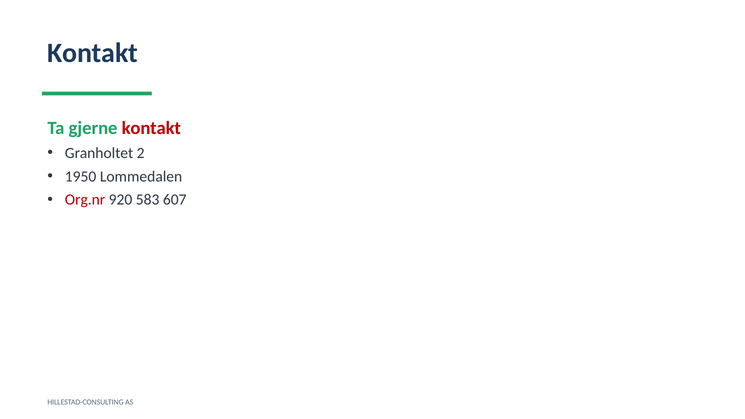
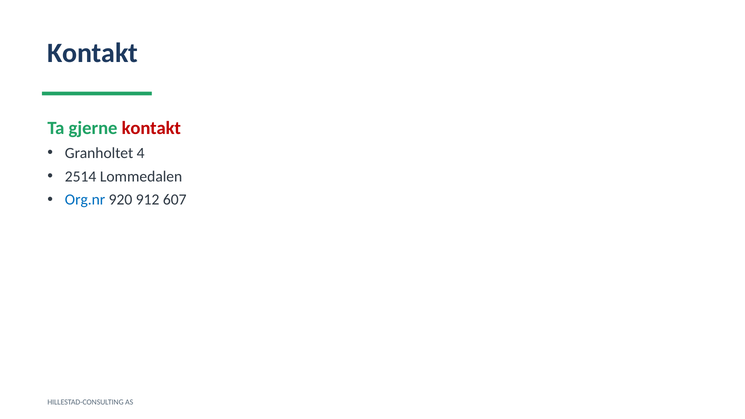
2: 2 -> 4
1950: 1950 -> 2514
Org.nr colour: red -> blue
583: 583 -> 912
